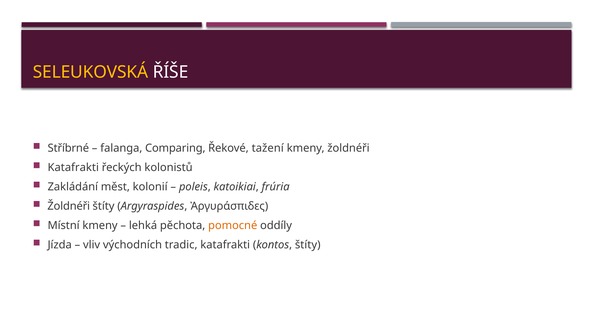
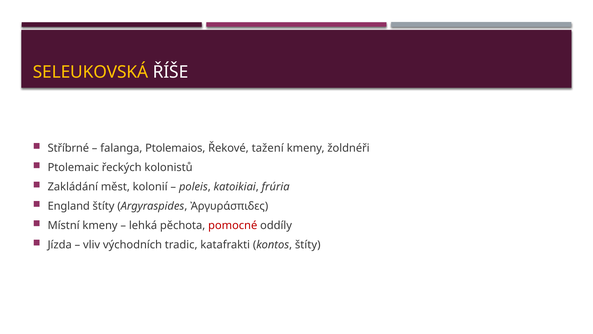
Comparing: Comparing -> Ptolemaios
Katafrakti at (73, 167): Katafrakti -> Ptolemaic
Žoldnéři at (69, 206): Žoldnéři -> England
pomocné colour: orange -> red
